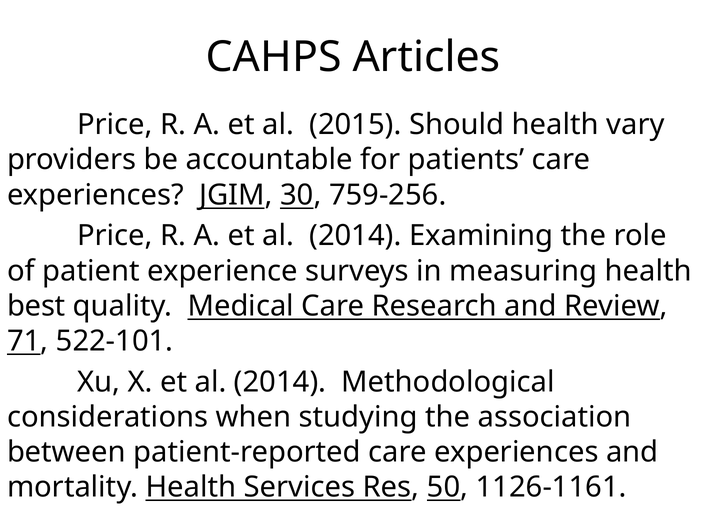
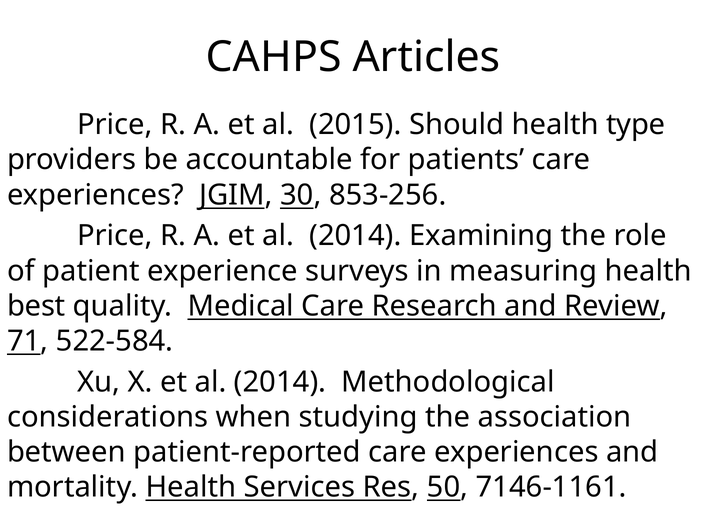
vary: vary -> type
759-256: 759-256 -> 853-256
522-101: 522-101 -> 522-584
1126-1161: 1126-1161 -> 7146-1161
